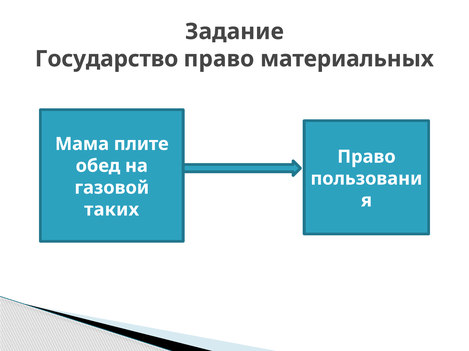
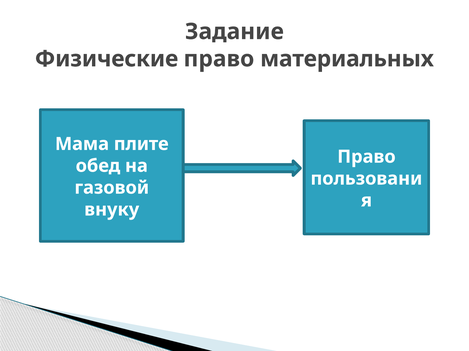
Государство: Государство -> Физические
таких: таких -> внуку
